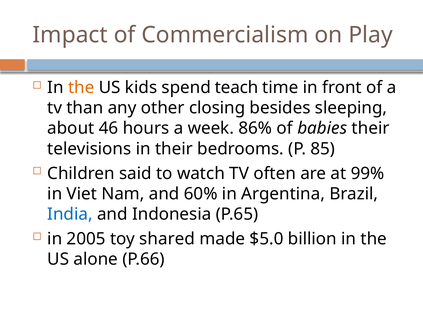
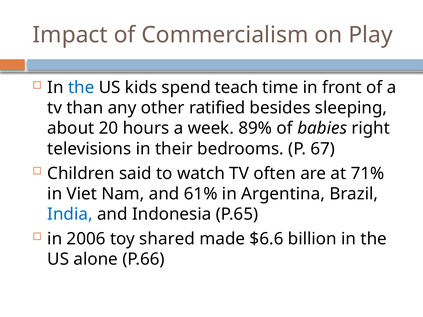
the at (81, 88) colour: orange -> blue
closing: closing -> ratified
46: 46 -> 20
86%: 86% -> 89%
babies their: their -> right
85: 85 -> 67
99%: 99% -> 71%
60%: 60% -> 61%
2005: 2005 -> 2006
$5.0: $5.0 -> $6.6
